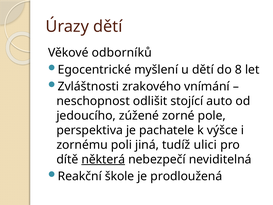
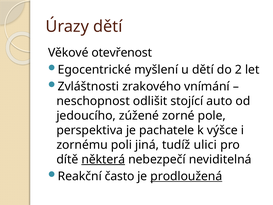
odborníků: odborníků -> otevřenost
8: 8 -> 2
škole: škole -> často
prodloužená underline: none -> present
